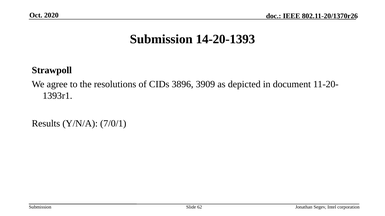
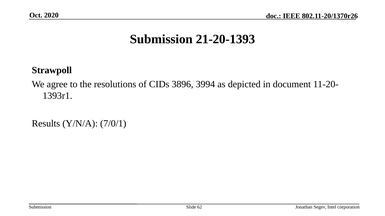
14-20-1393: 14-20-1393 -> 21-20-1393
3909: 3909 -> 3994
